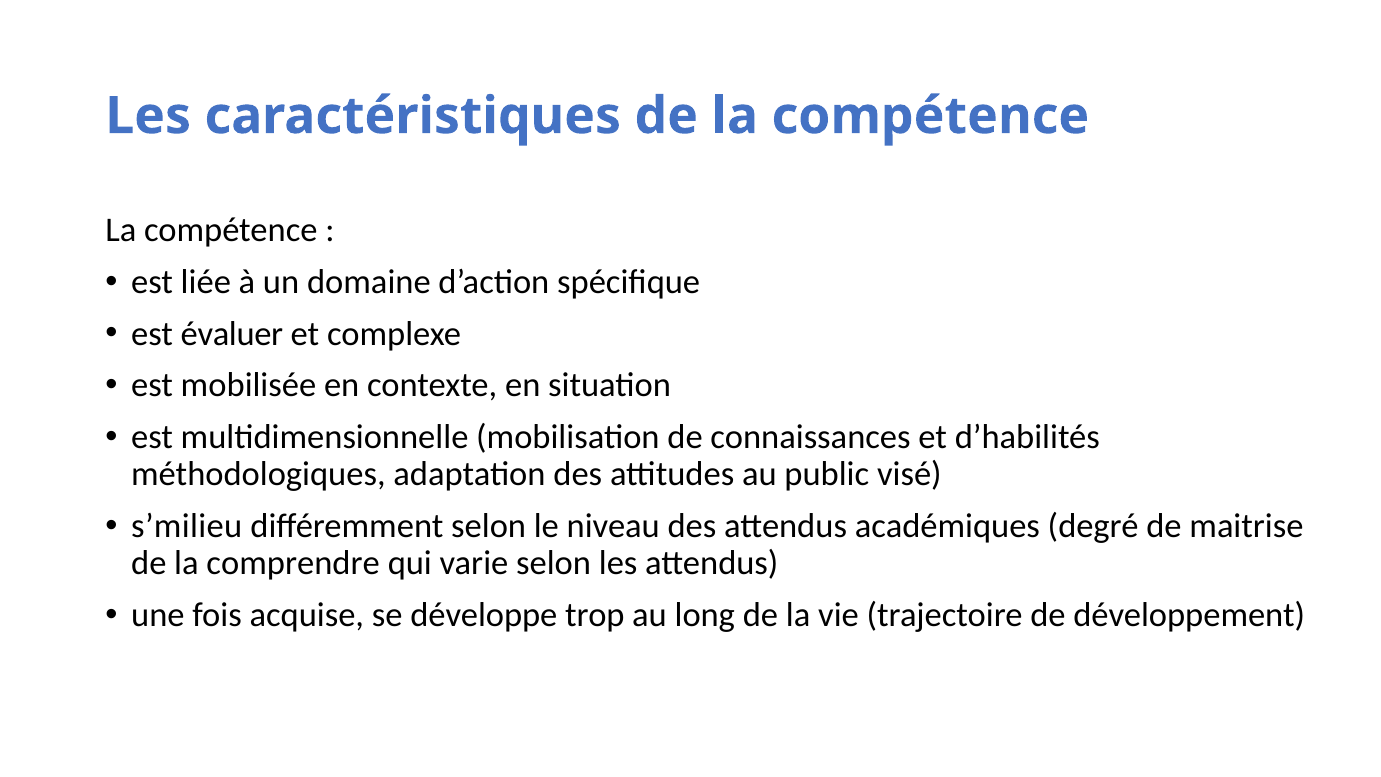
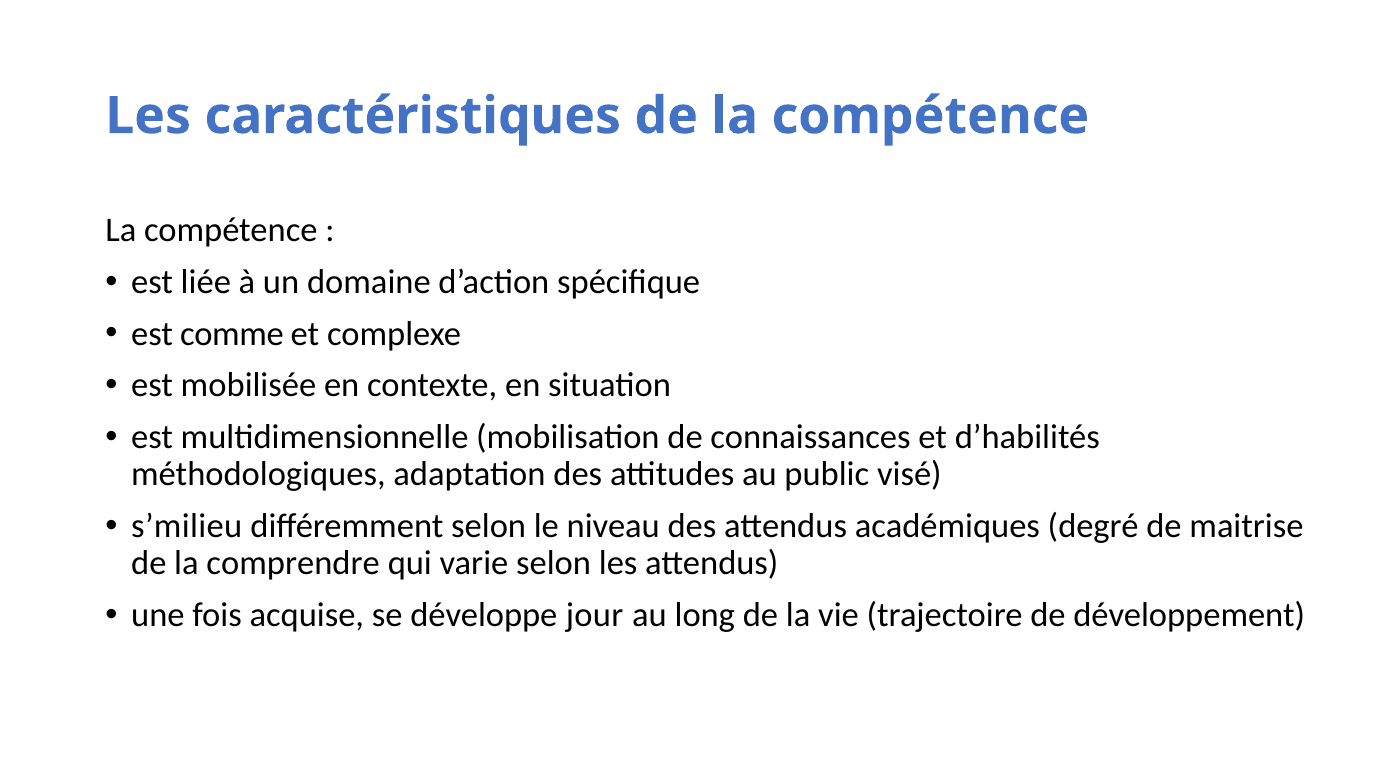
évaluer: évaluer -> comme
trop: trop -> jour
